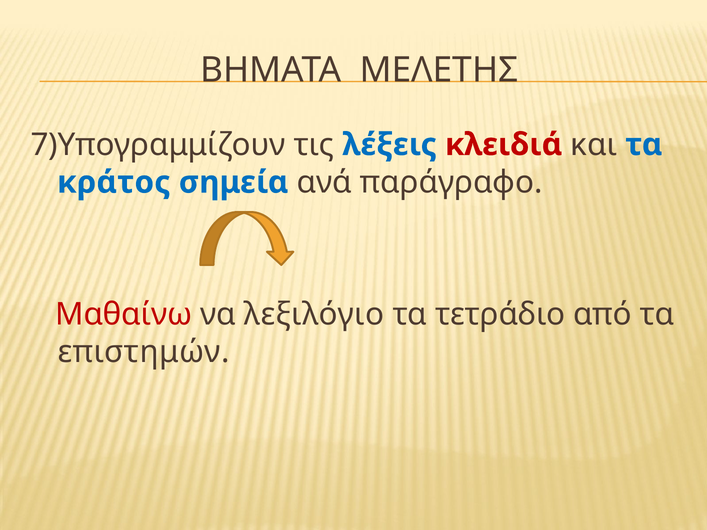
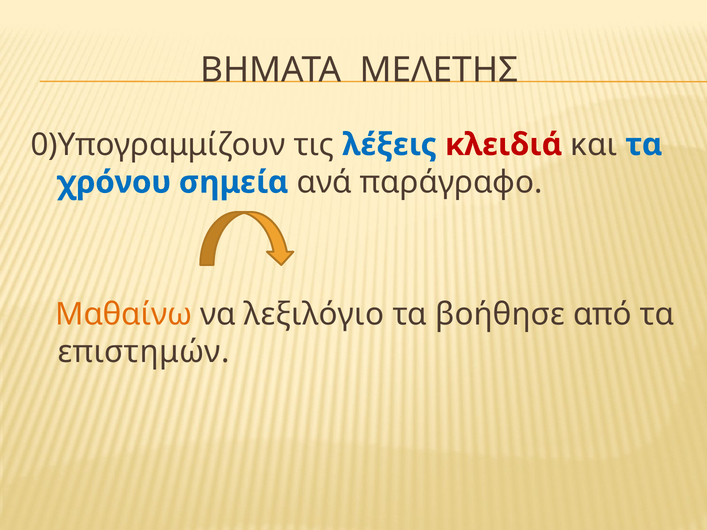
7)Υπογραμμίζουν: 7)Υπογραμμίζουν -> 0)Υπογραμμίζουν
κράτος: κράτος -> χρόνου
Μαθαίνω colour: red -> orange
τετράδιο: τετράδιο -> βοήθησε
